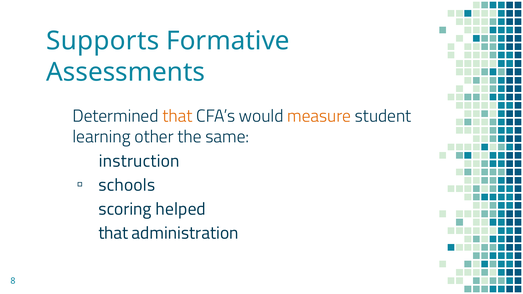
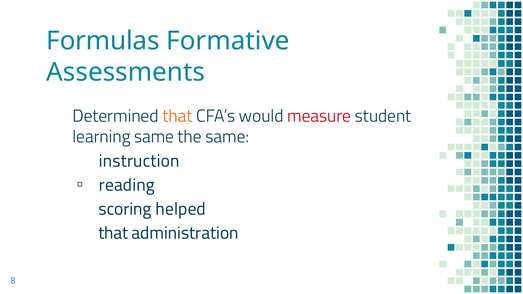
Supports: Supports -> Formulas
measure colour: orange -> red
learning other: other -> same
schools: schools -> reading
